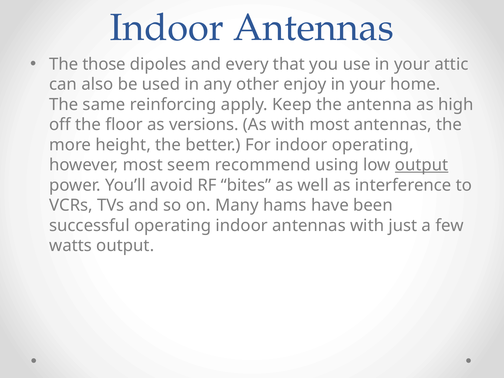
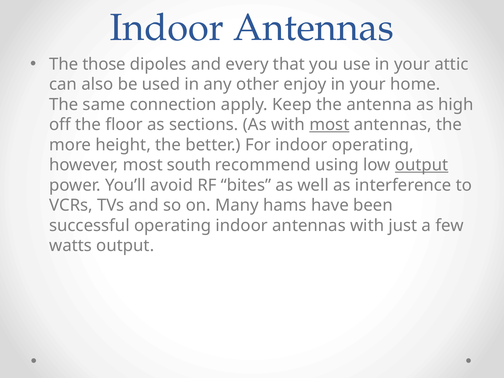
reinforcing: reinforcing -> connection
versions: versions -> sections
most at (329, 125) underline: none -> present
seem: seem -> south
